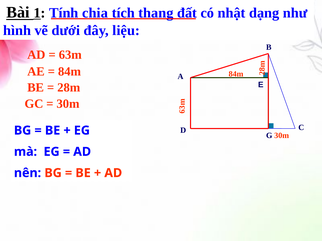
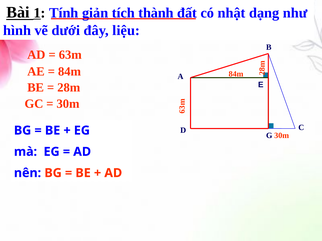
chia: chia -> giản
thang: thang -> thành
